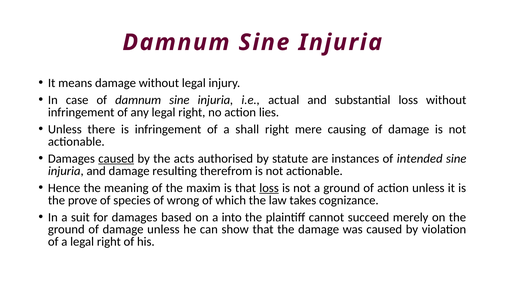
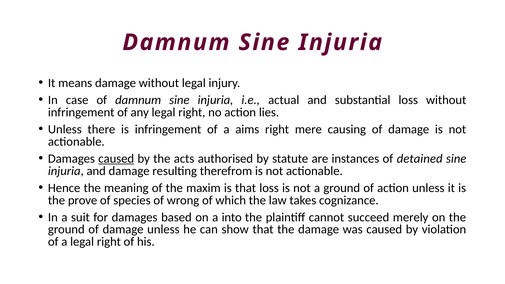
shall: shall -> aims
intended: intended -> detained
loss at (269, 188) underline: present -> none
